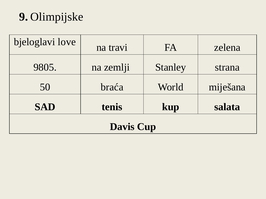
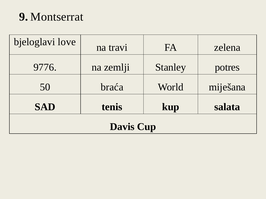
Olimpijske: Olimpijske -> Montserrat
9805: 9805 -> 9776
strana: strana -> potres
